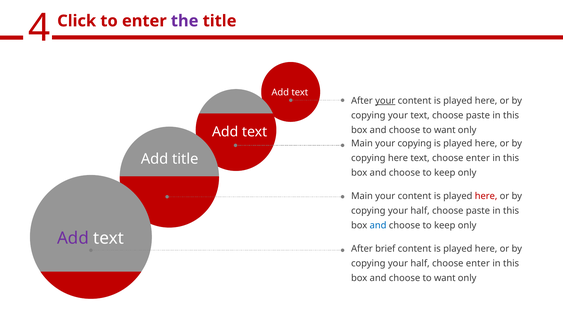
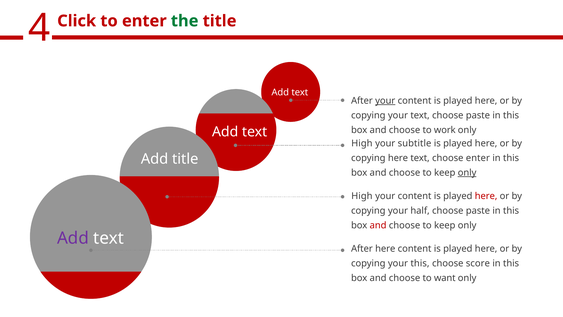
the colour: purple -> green
want at (445, 130): want -> work
Main at (362, 143): Main -> High
your copying: copying -> subtitle
only at (467, 172) underline: none -> present
Main at (362, 196): Main -> High
and at (378, 225) colour: blue -> red
After brief: brief -> here
half at (420, 263): half -> this
enter at (478, 263): enter -> score
